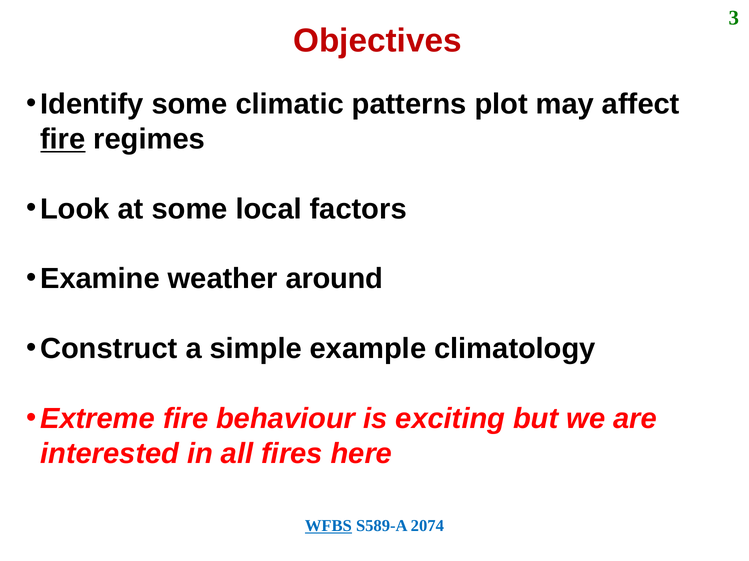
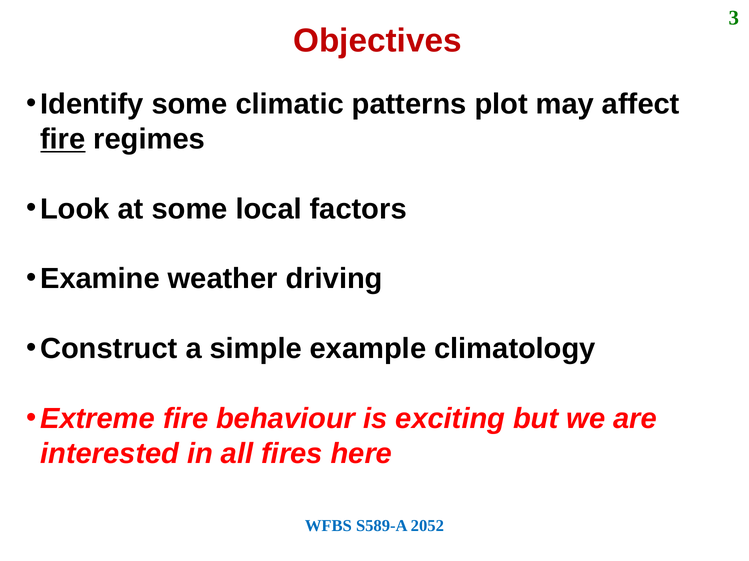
around: around -> driving
WFBS underline: present -> none
2074: 2074 -> 2052
